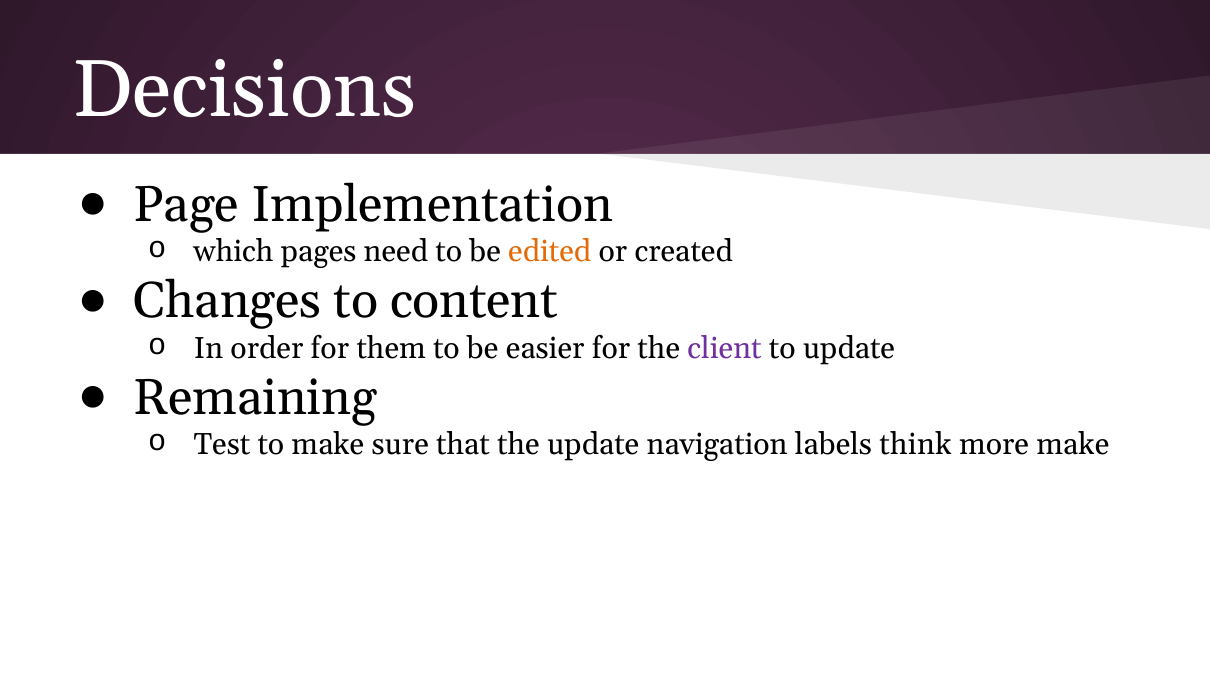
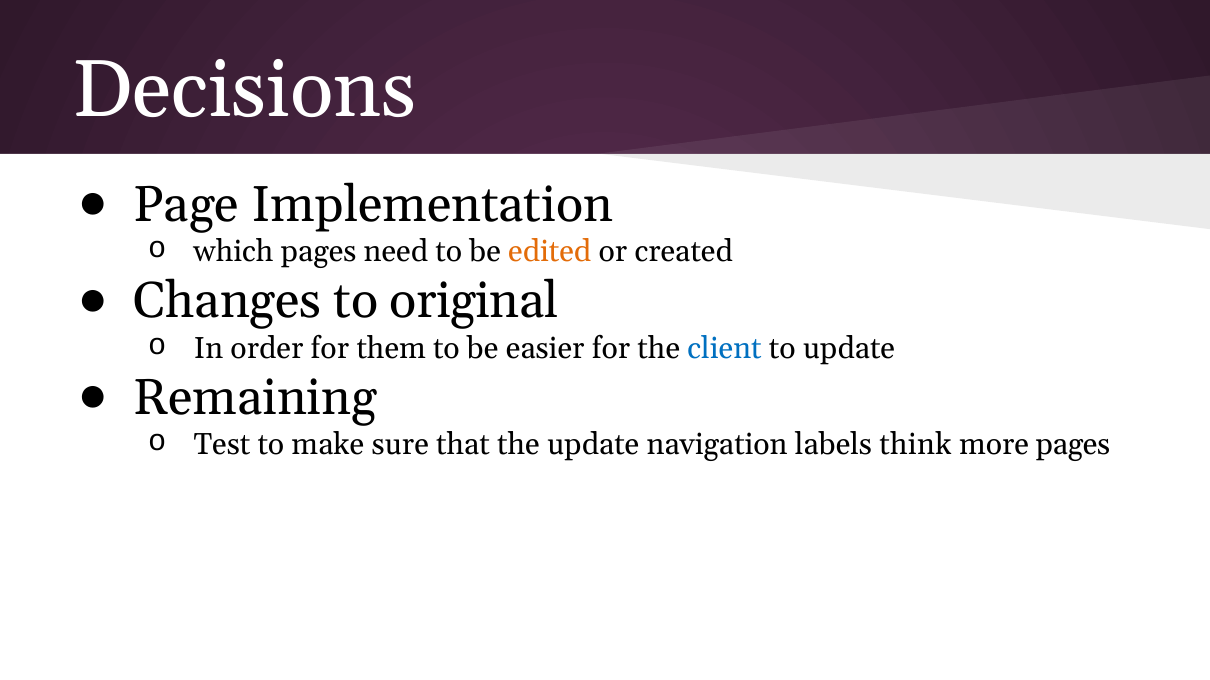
content: content -> original
client colour: purple -> blue
more make: make -> pages
